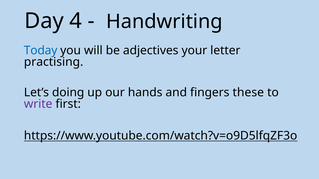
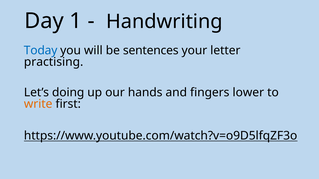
4: 4 -> 1
adjectives: adjectives -> sentences
these: these -> lower
write colour: purple -> orange
